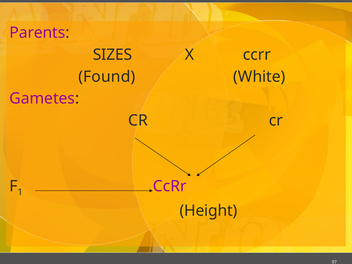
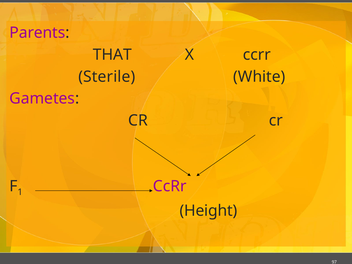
SIZES: SIZES -> THAT
Found: Found -> Sterile
